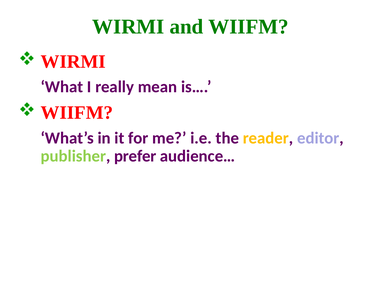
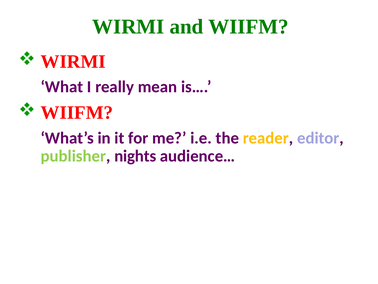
prefer: prefer -> nights
